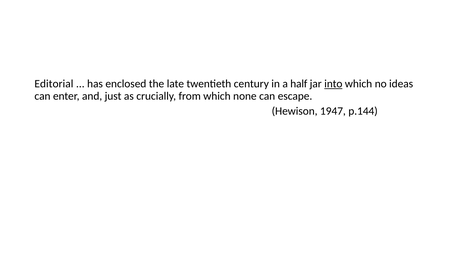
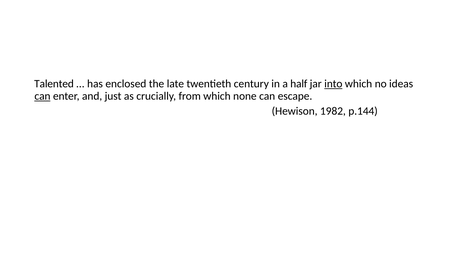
Editorial: Editorial -> Talented
can at (42, 96) underline: none -> present
1947: 1947 -> 1982
